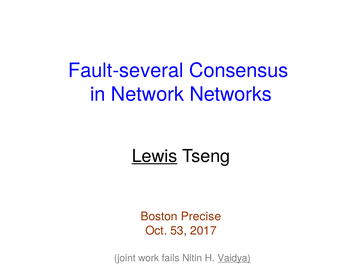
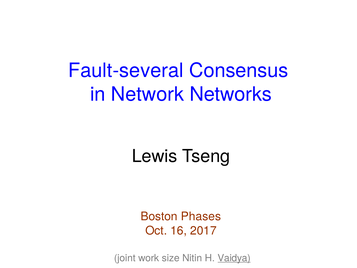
Lewis underline: present -> none
Precise: Precise -> Phases
53: 53 -> 16
fails: fails -> size
